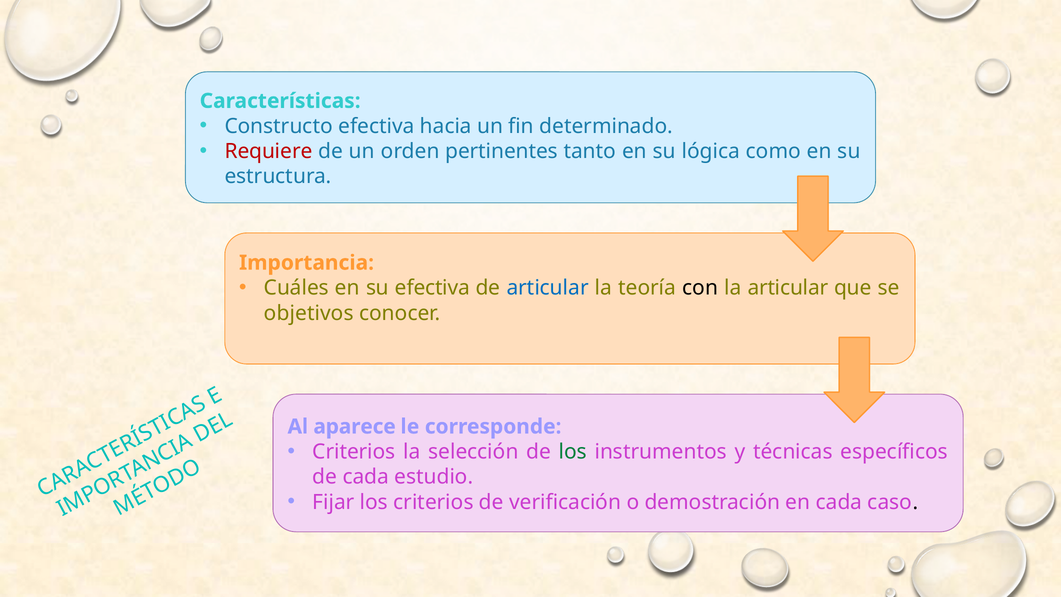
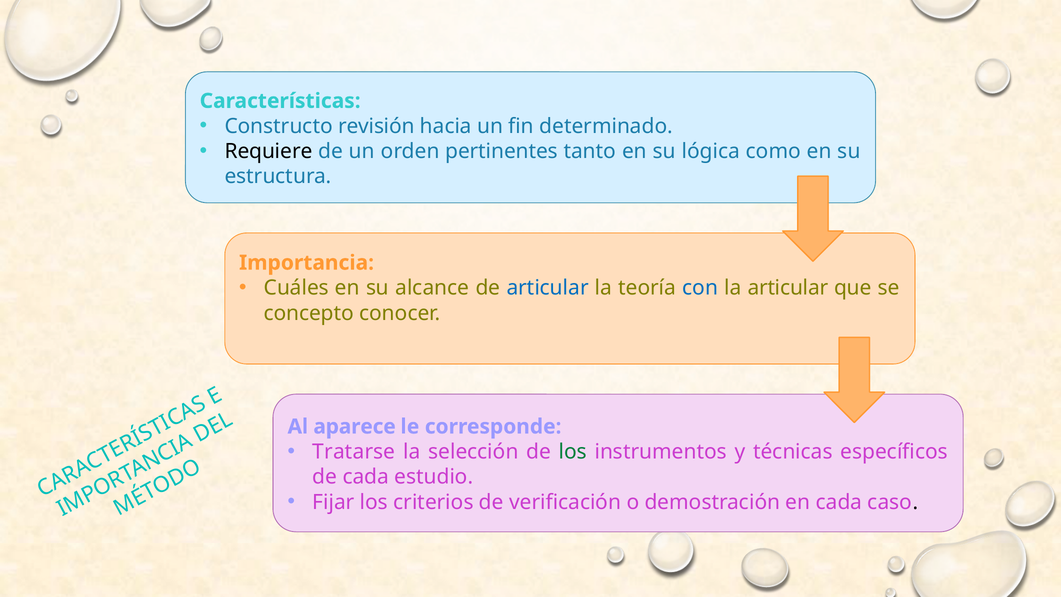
Constructo efectiva: efectiva -> revisión
Requiere colour: red -> black
su efectiva: efectiva -> alcance
con colour: black -> blue
objetivos: objetivos -> concepto
Criterios at (354, 452): Criterios -> Tratarse
